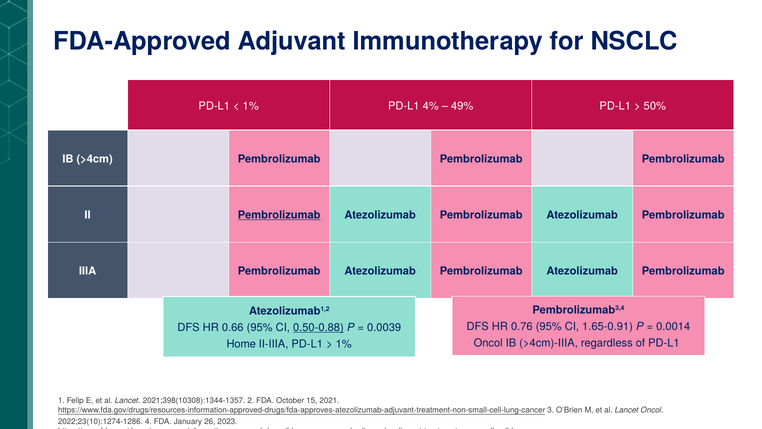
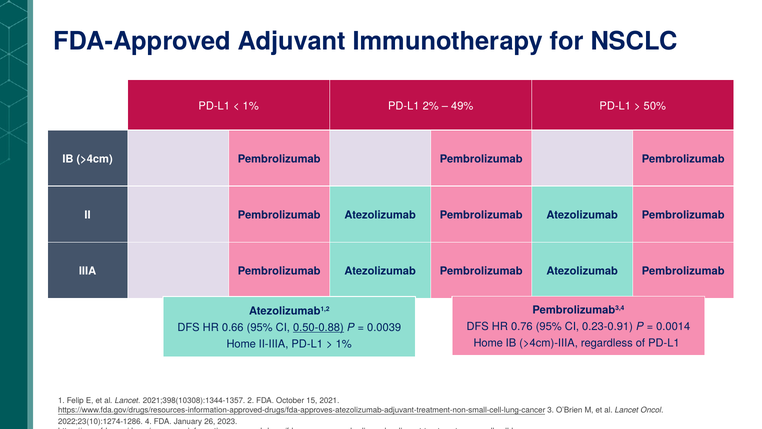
4%: 4% -> 2%
Pembrolizumab at (279, 215) underline: present -> none
1.65-0.91: 1.65-0.91 -> 0.23-0.91
Oncol at (488, 343): Oncol -> Home
